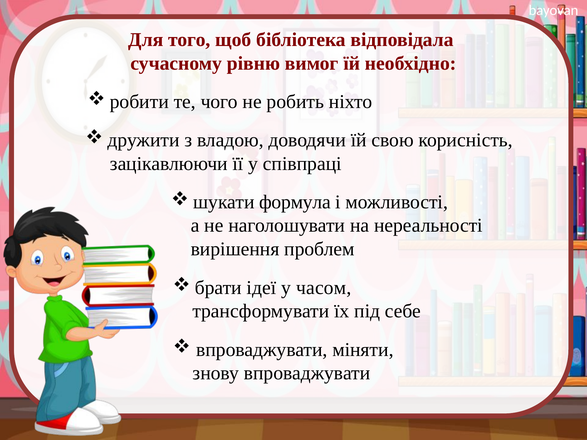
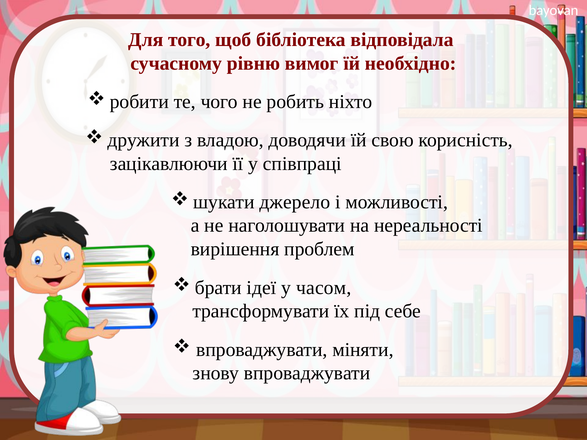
формула: формула -> джерело
